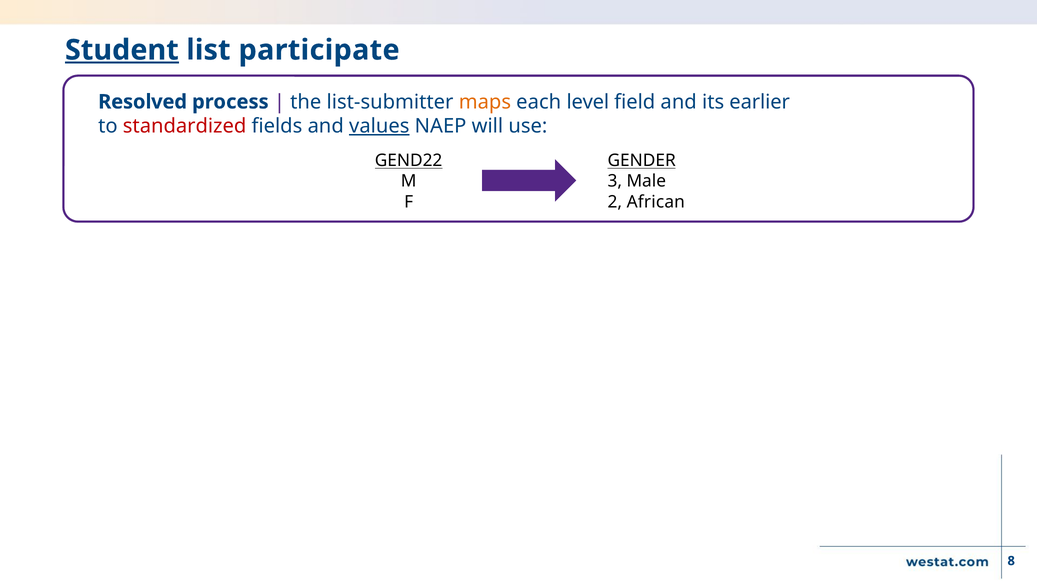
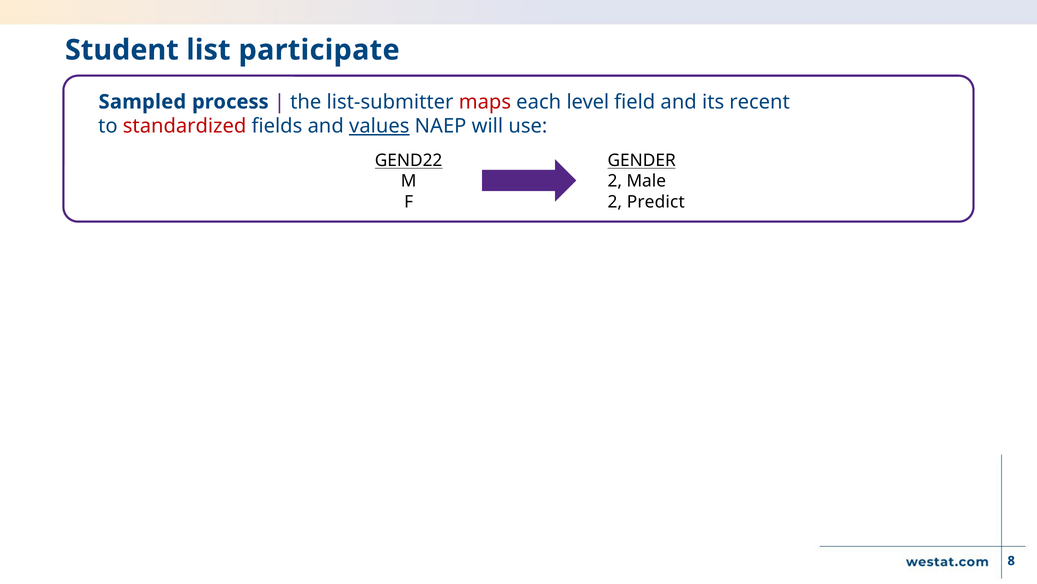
Student underline: present -> none
Resolved: Resolved -> Sampled
maps colour: orange -> red
earlier: earlier -> recent
3 at (615, 181): 3 -> 2
African: African -> Predict
